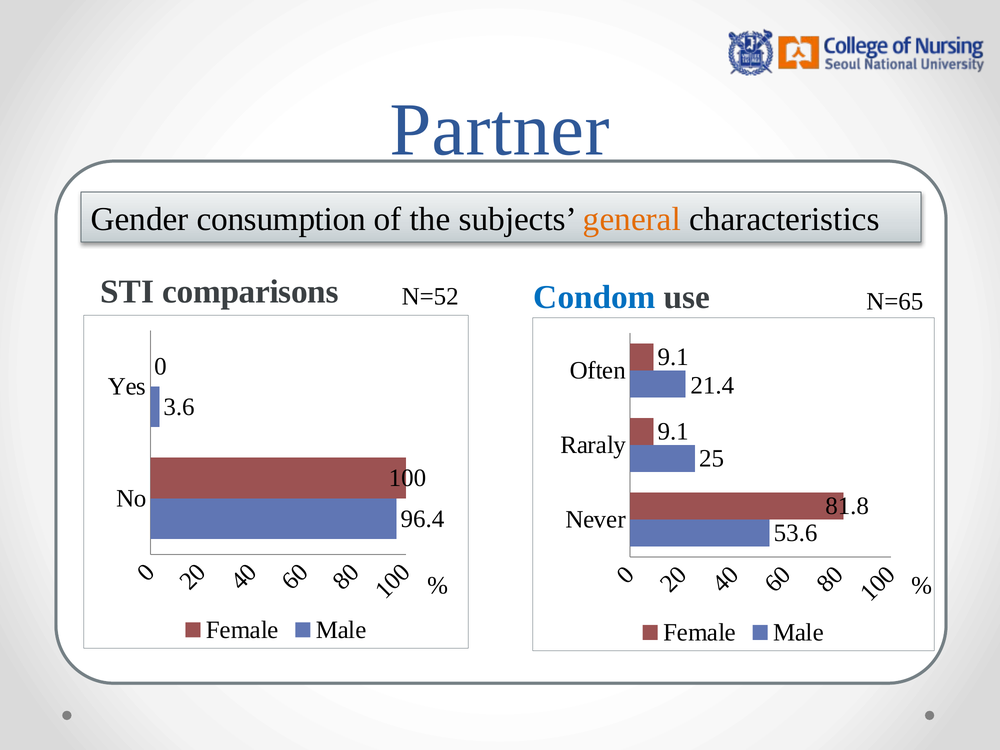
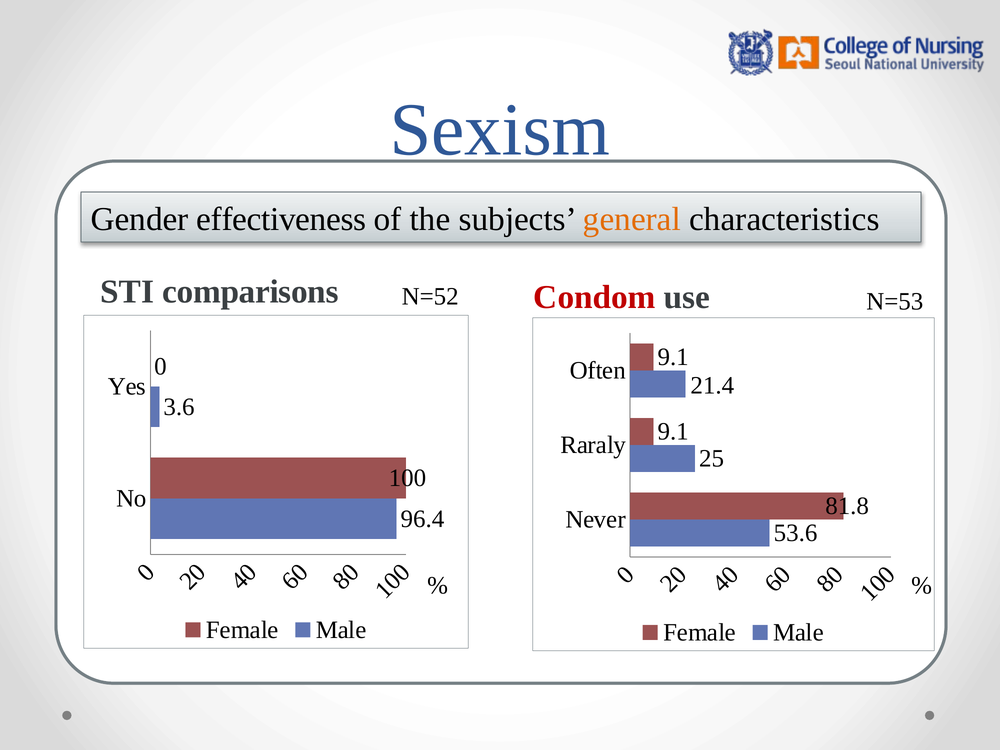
Partner: Partner -> Sexism
consumption: consumption -> effectiveness
Condom colour: blue -> red
N=65: N=65 -> N=53
